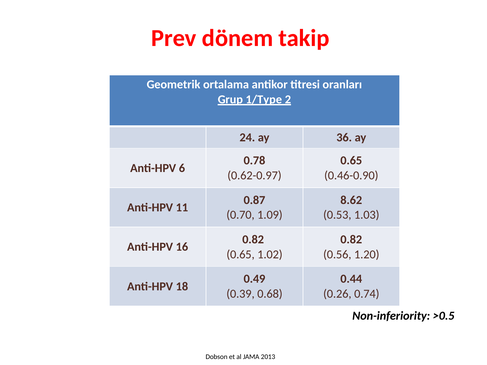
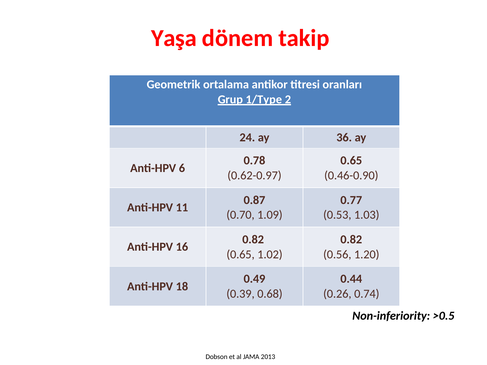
Prev: Prev -> Yaşa
8.62: 8.62 -> 0.77
